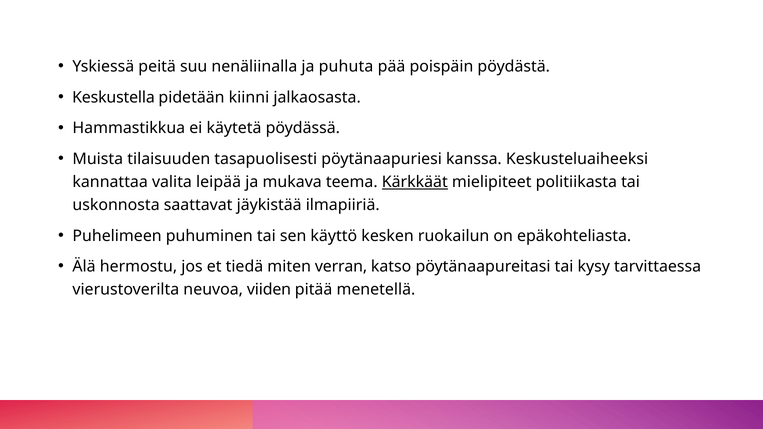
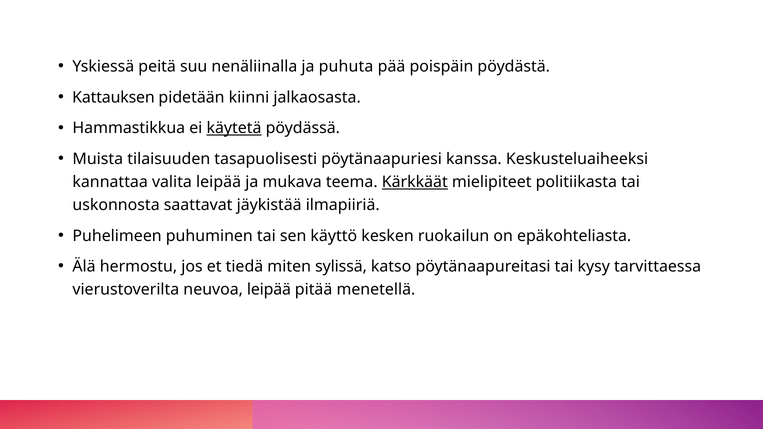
Keskustella: Keskustella -> Kattauksen
käytetä underline: none -> present
verran: verran -> sylissä
neuvoa viiden: viiden -> leipää
